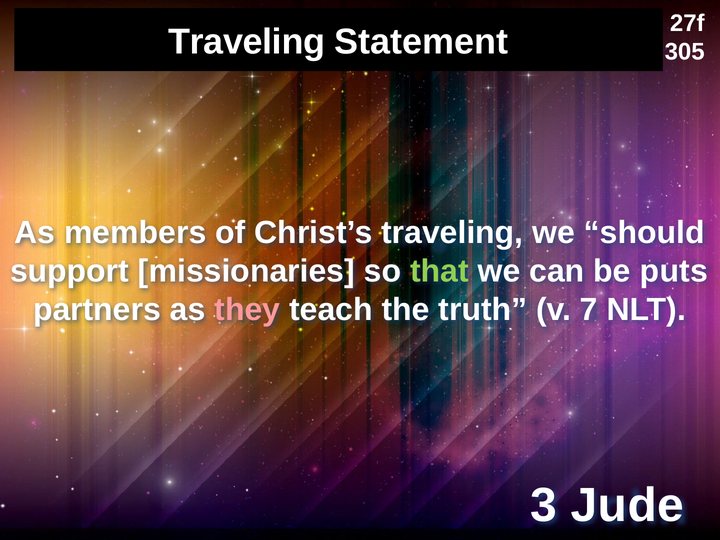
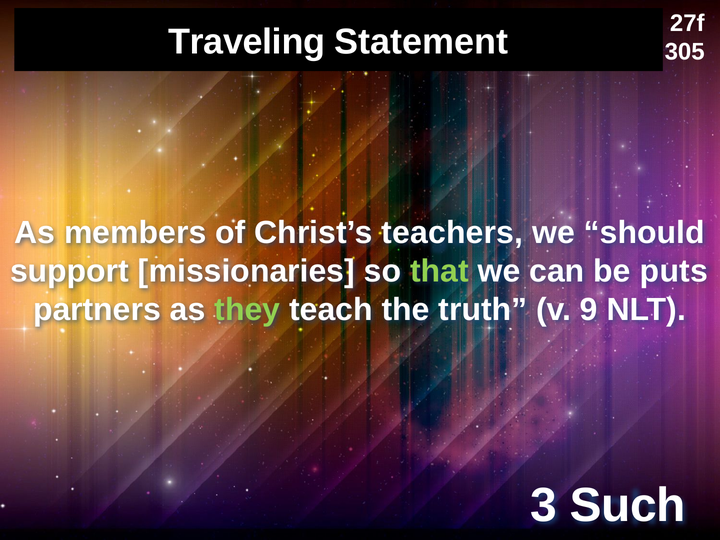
Christ’s traveling: traveling -> teachers
they colour: pink -> light green
7: 7 -> 9
Jude: Jude -> Such
